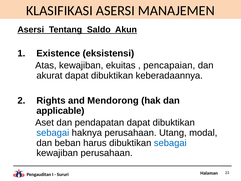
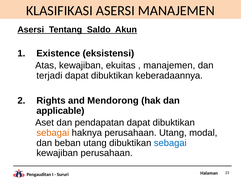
pencapaian at (169, 65): pencapaian -> manajemen
akurat: akurat -> terjadi
sebagai at (53, 133) colour: blue -> orange
beban harus: harus -> utang
